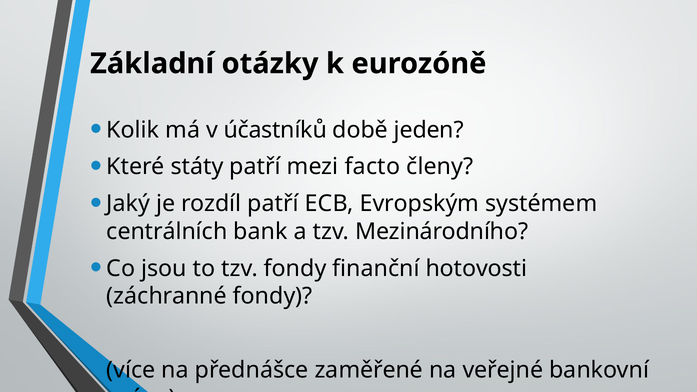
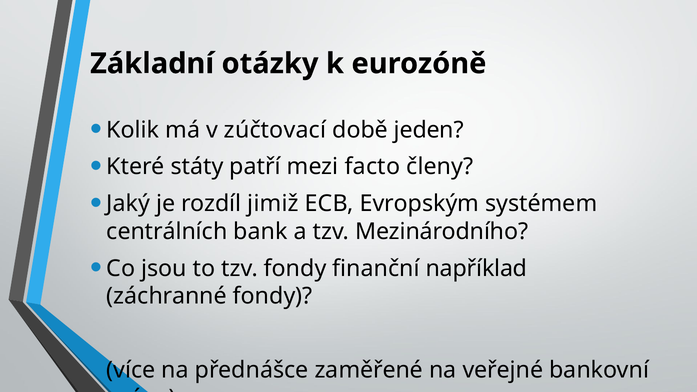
účastníků: účastníků -> zúčtovací
rozdíl patří: patří -> jimiž
hotovosti: hotovosti -> například
